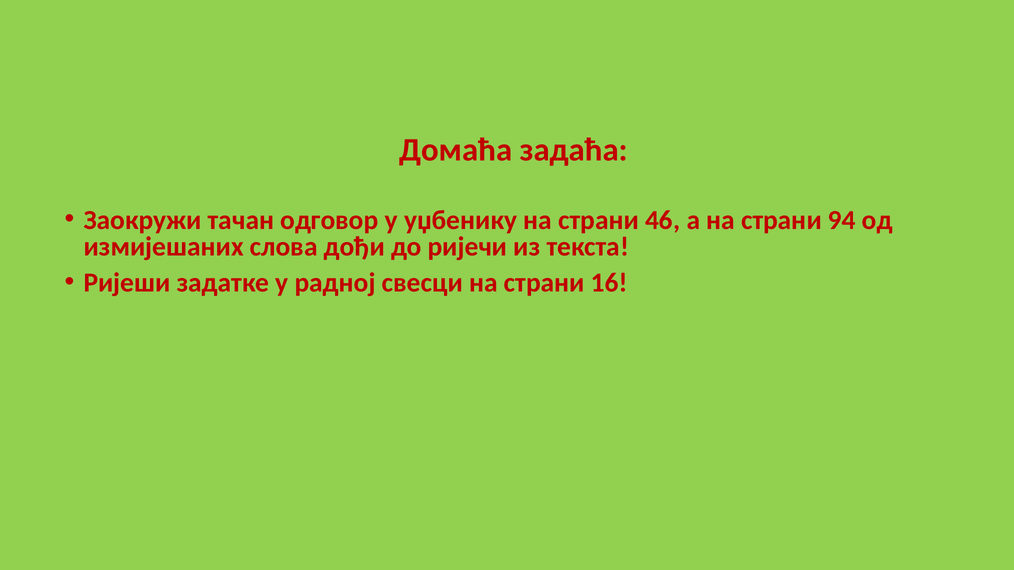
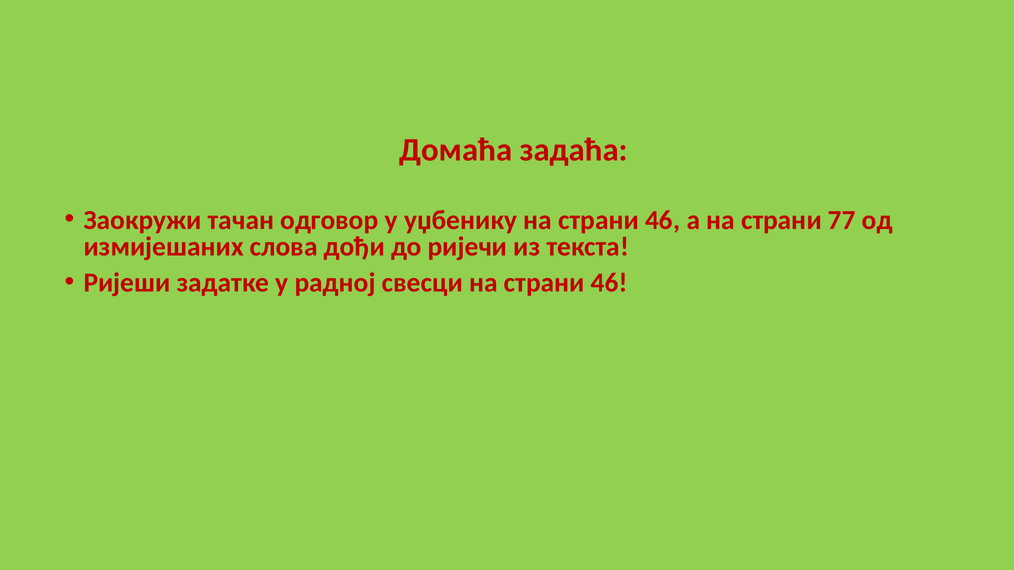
94: 94 -> 77
свесци на страни 16: 16 -> 46
